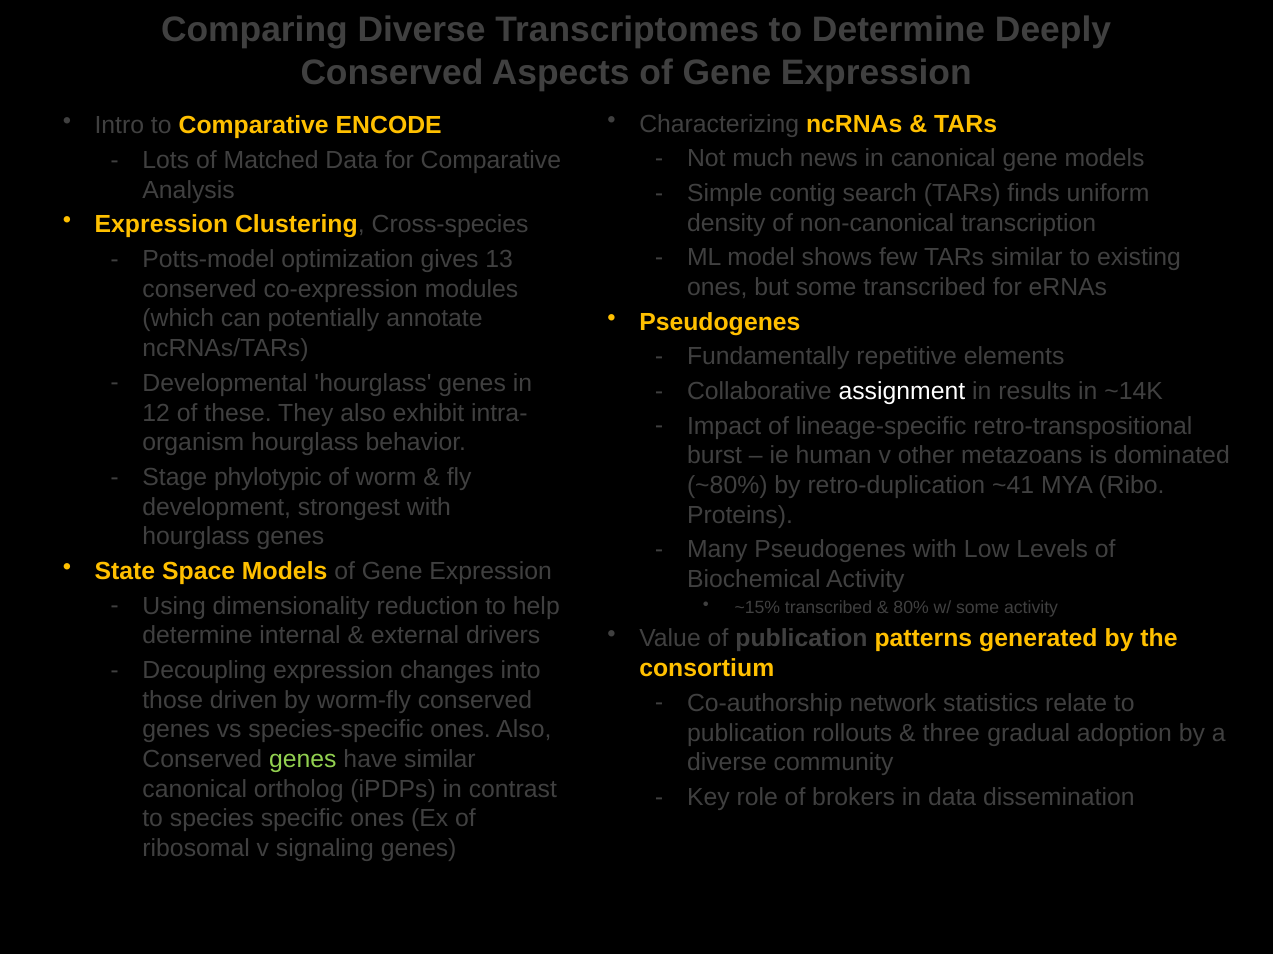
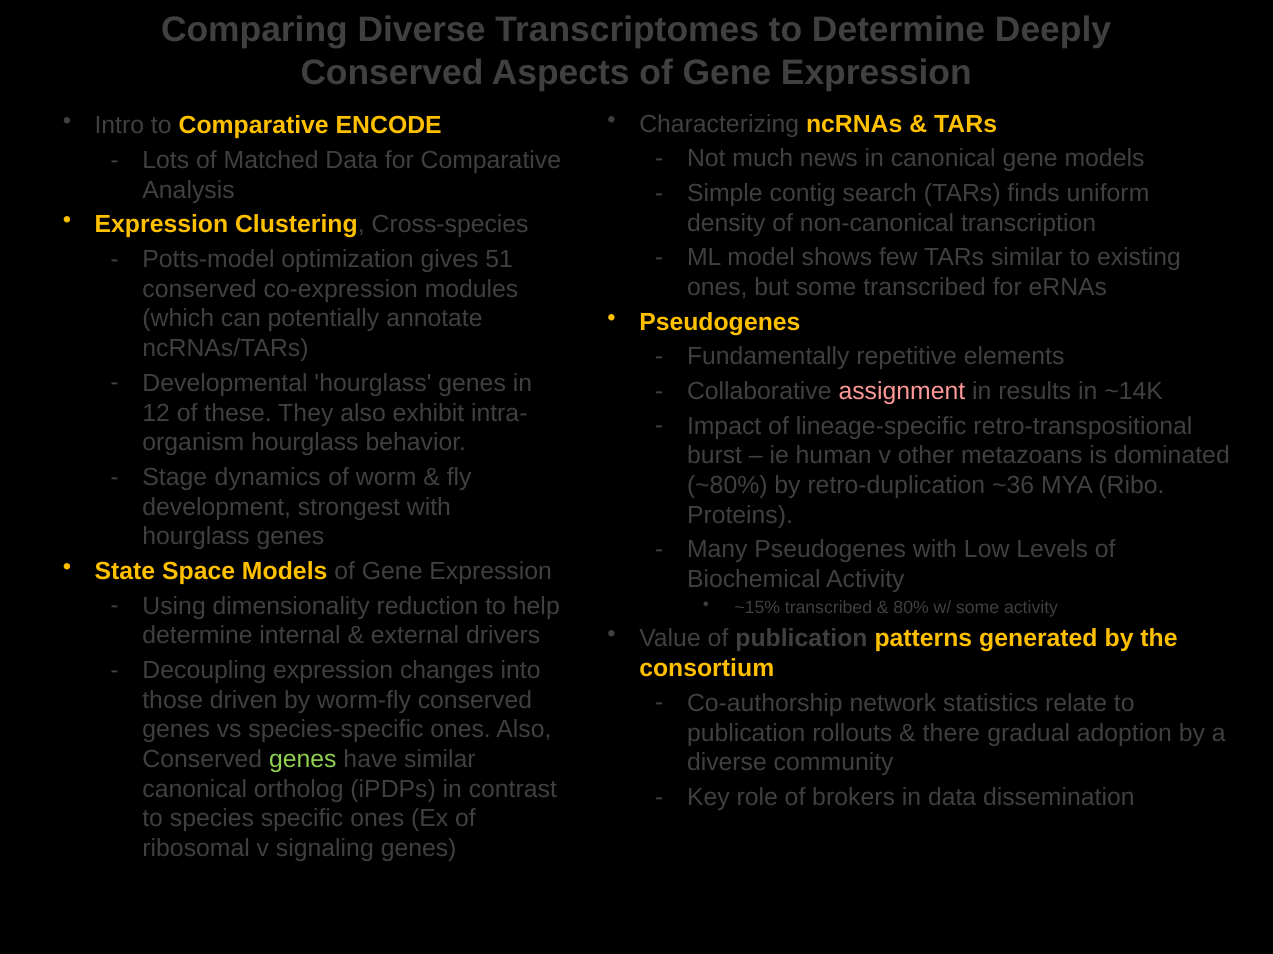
13: 13 -> 51
assignment colour: white -> pink
phylotypic: phylotypic -> dynamics
~41: ~41 -> ~36
three: three -> there
